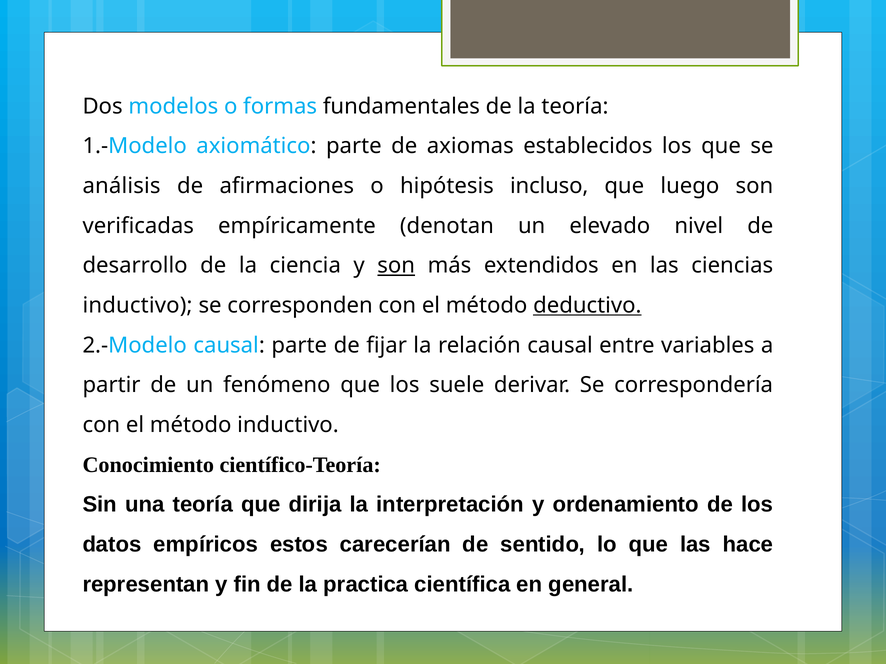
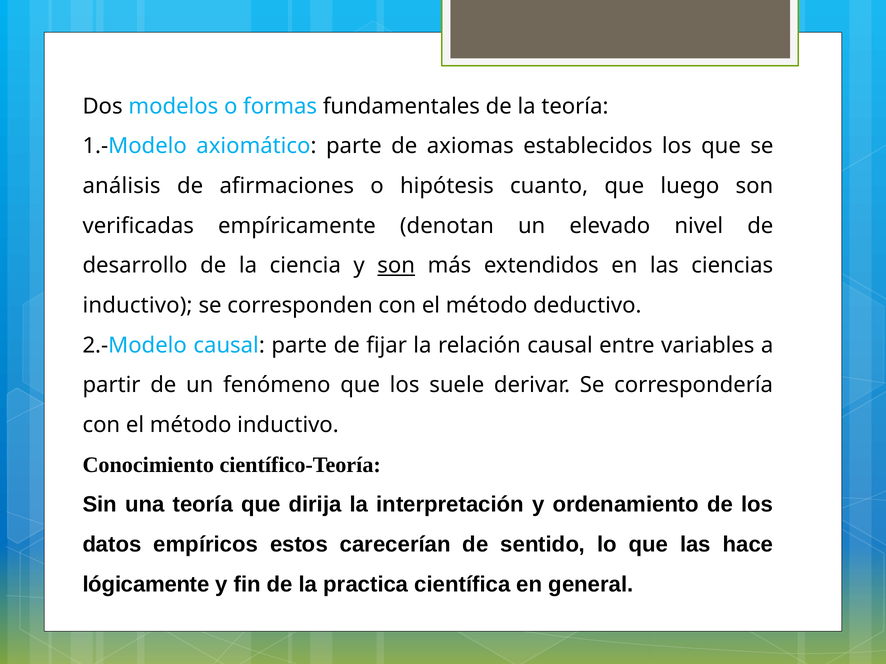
incluso: incluso -> cuanto
deductivo underline: present -> none
representan: representan -> lógicamente
